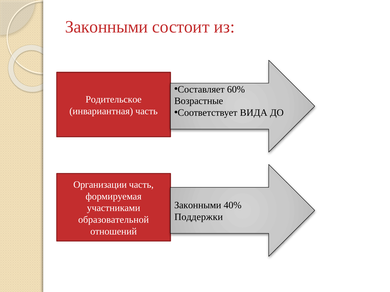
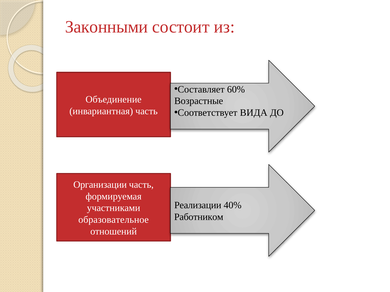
Родительское: Родительское -> Объединение
Законными at (198, 206): Законными -> Реализации
Поддержки: Поддержки -> Работником
образовательной: образовательной -> образовательное
